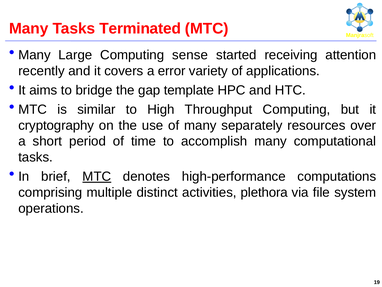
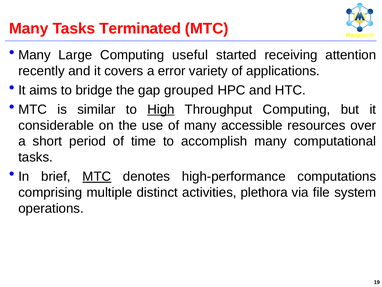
sense: sense -> useful
template: template -> grouped
High underline: none -> present
cryptography: cryptography -> considerable
separately: separately -> accessible
